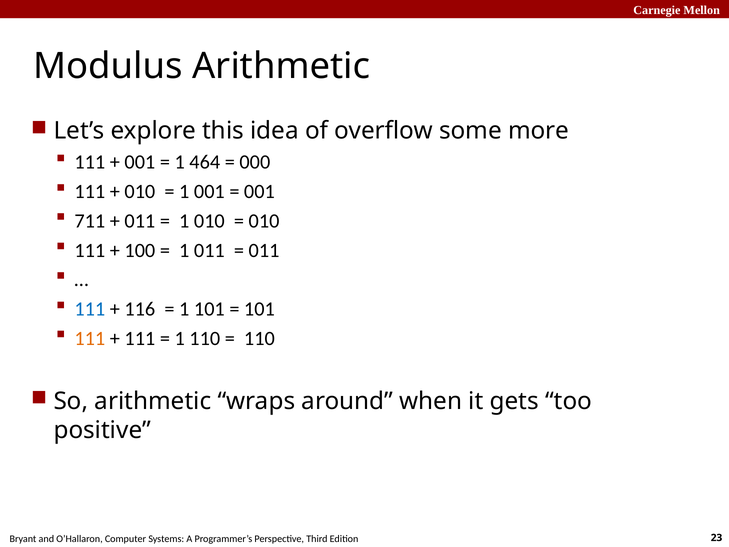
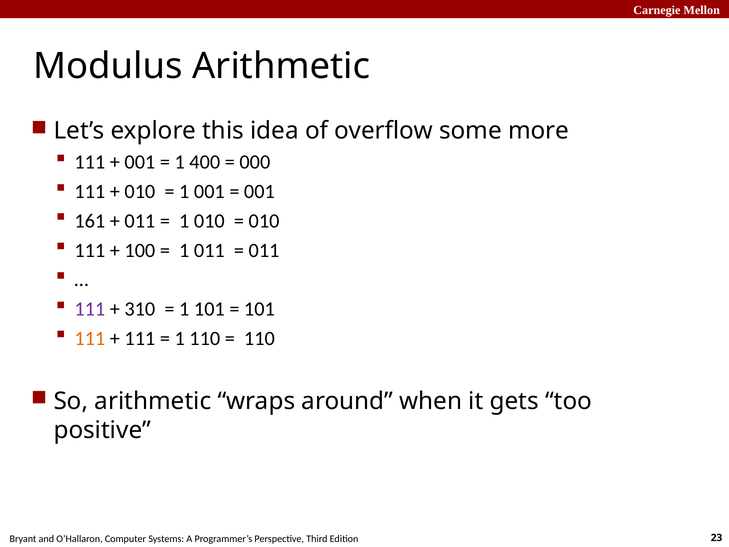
464: 464 -> 400
711: 711 -> 161
111 at (90, 309) colour: blue -> purple
116: 116 -> 310
